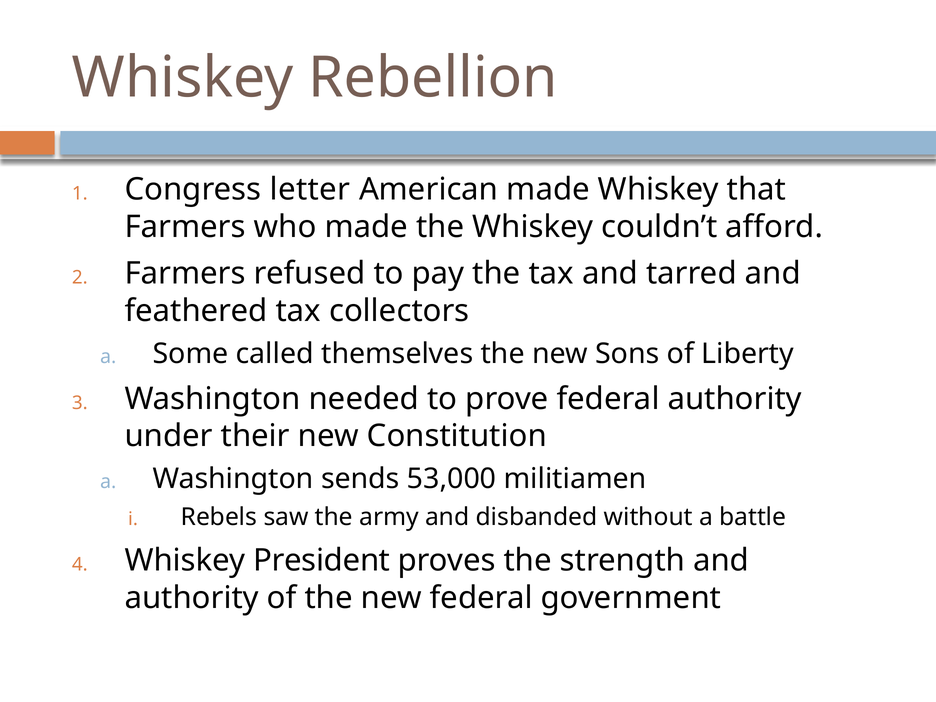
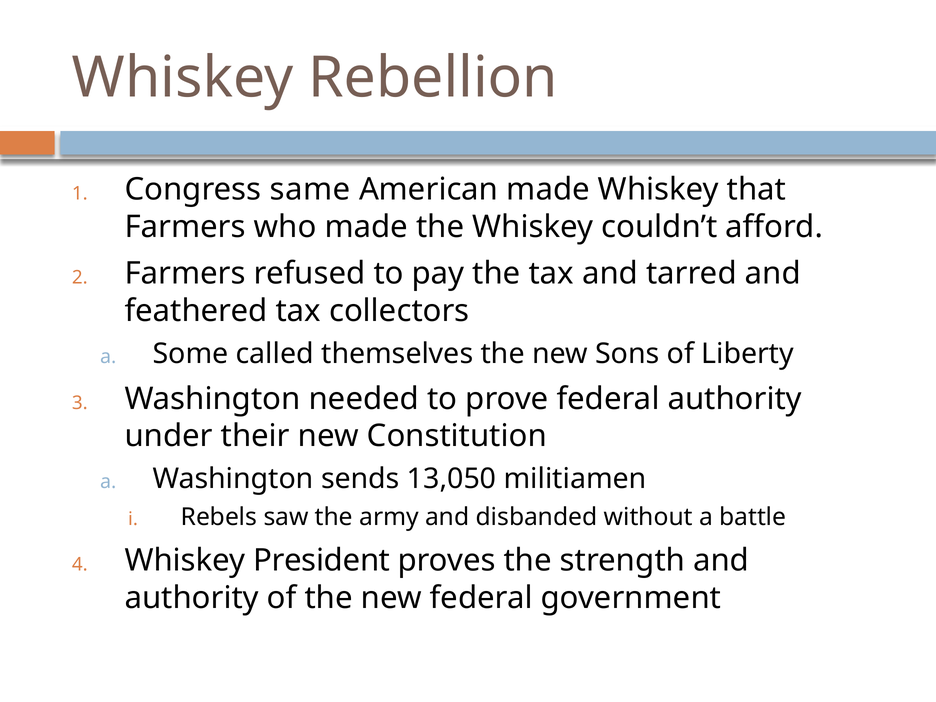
letter: letter -> same
53,000: 53,000 -> 13,050
